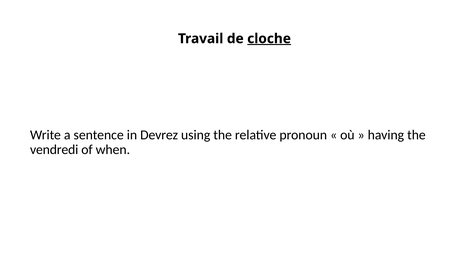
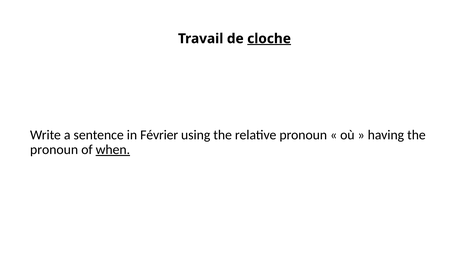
Devrez: Devrez -> Février
vendredi at (54, 150): vendredi -> pronoun
when underline: none -> present
